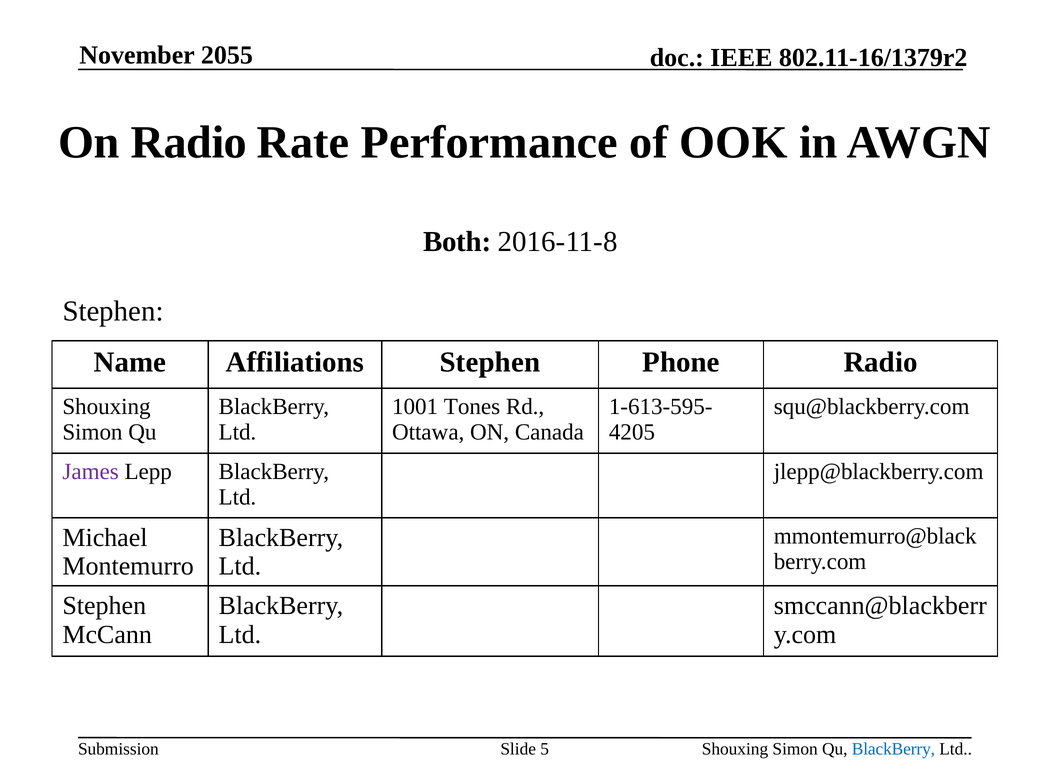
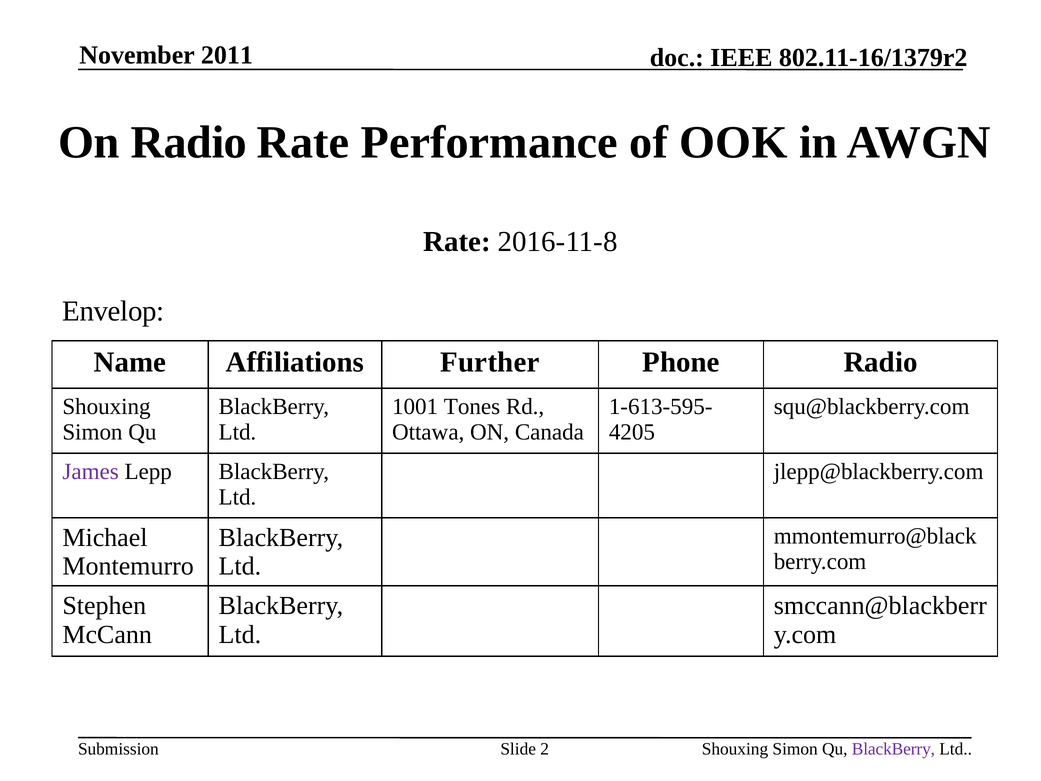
2055: 2055 -> 2011
Both at (457, 242): Both -> Rate
Stephen at (113, 311): Stephen -> Envelop
Affiliations Stephen: Stephen -> Further
5: 5 -> 2
BlackBerry at (893, 749) colour: blue -> purple
